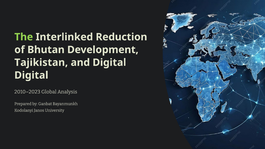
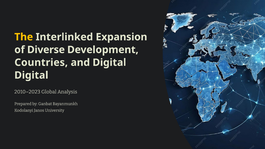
The colour: light green -> yellow
Reduction: Reduction -> Expansion
Bhutan: Bhutan -> Diverse
Tajikistan: Tajikistan -> Countries
